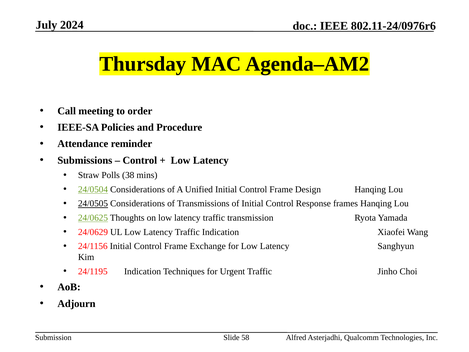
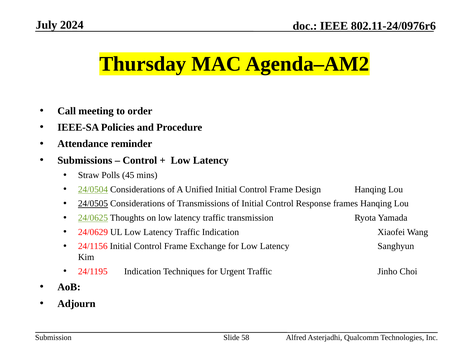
38: 38 -> 45
